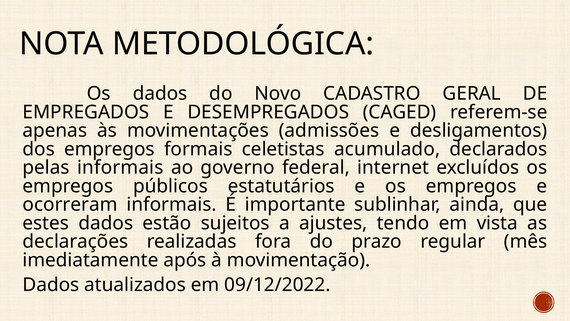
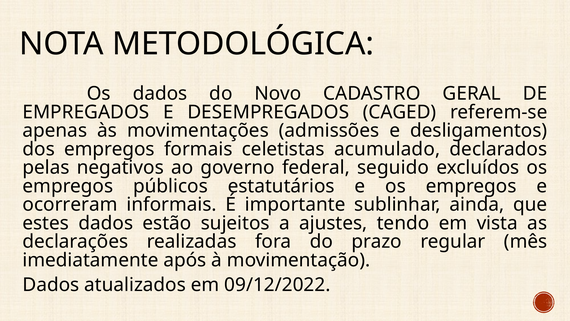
pelas informais: informais -> negativos
internet: internet -> seguido
